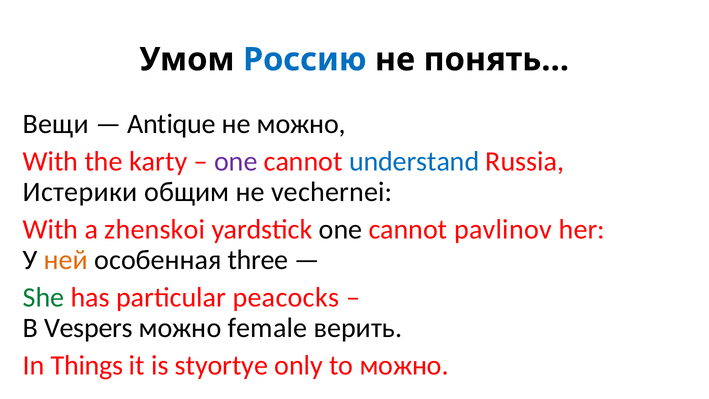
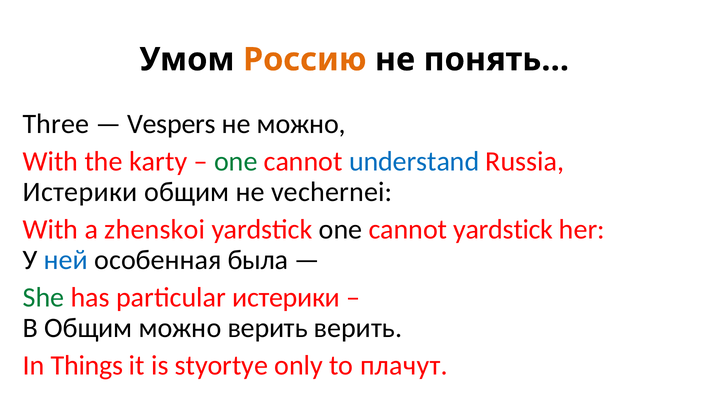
Россию colour: blue -> orange
Вещи: Вещи -> Three
Antique: Antique -> Vespers
one at (236, 162) colour: purple -> green
cannot pavlinov: pavlinov -> yardstick
ней colour: orange -> blue
three: three -> была
particular peacocks: peacocks -> истерики
В Vespers: Vespers -> Общим
можно female: female -> верить
to можно: можно -> плачут
